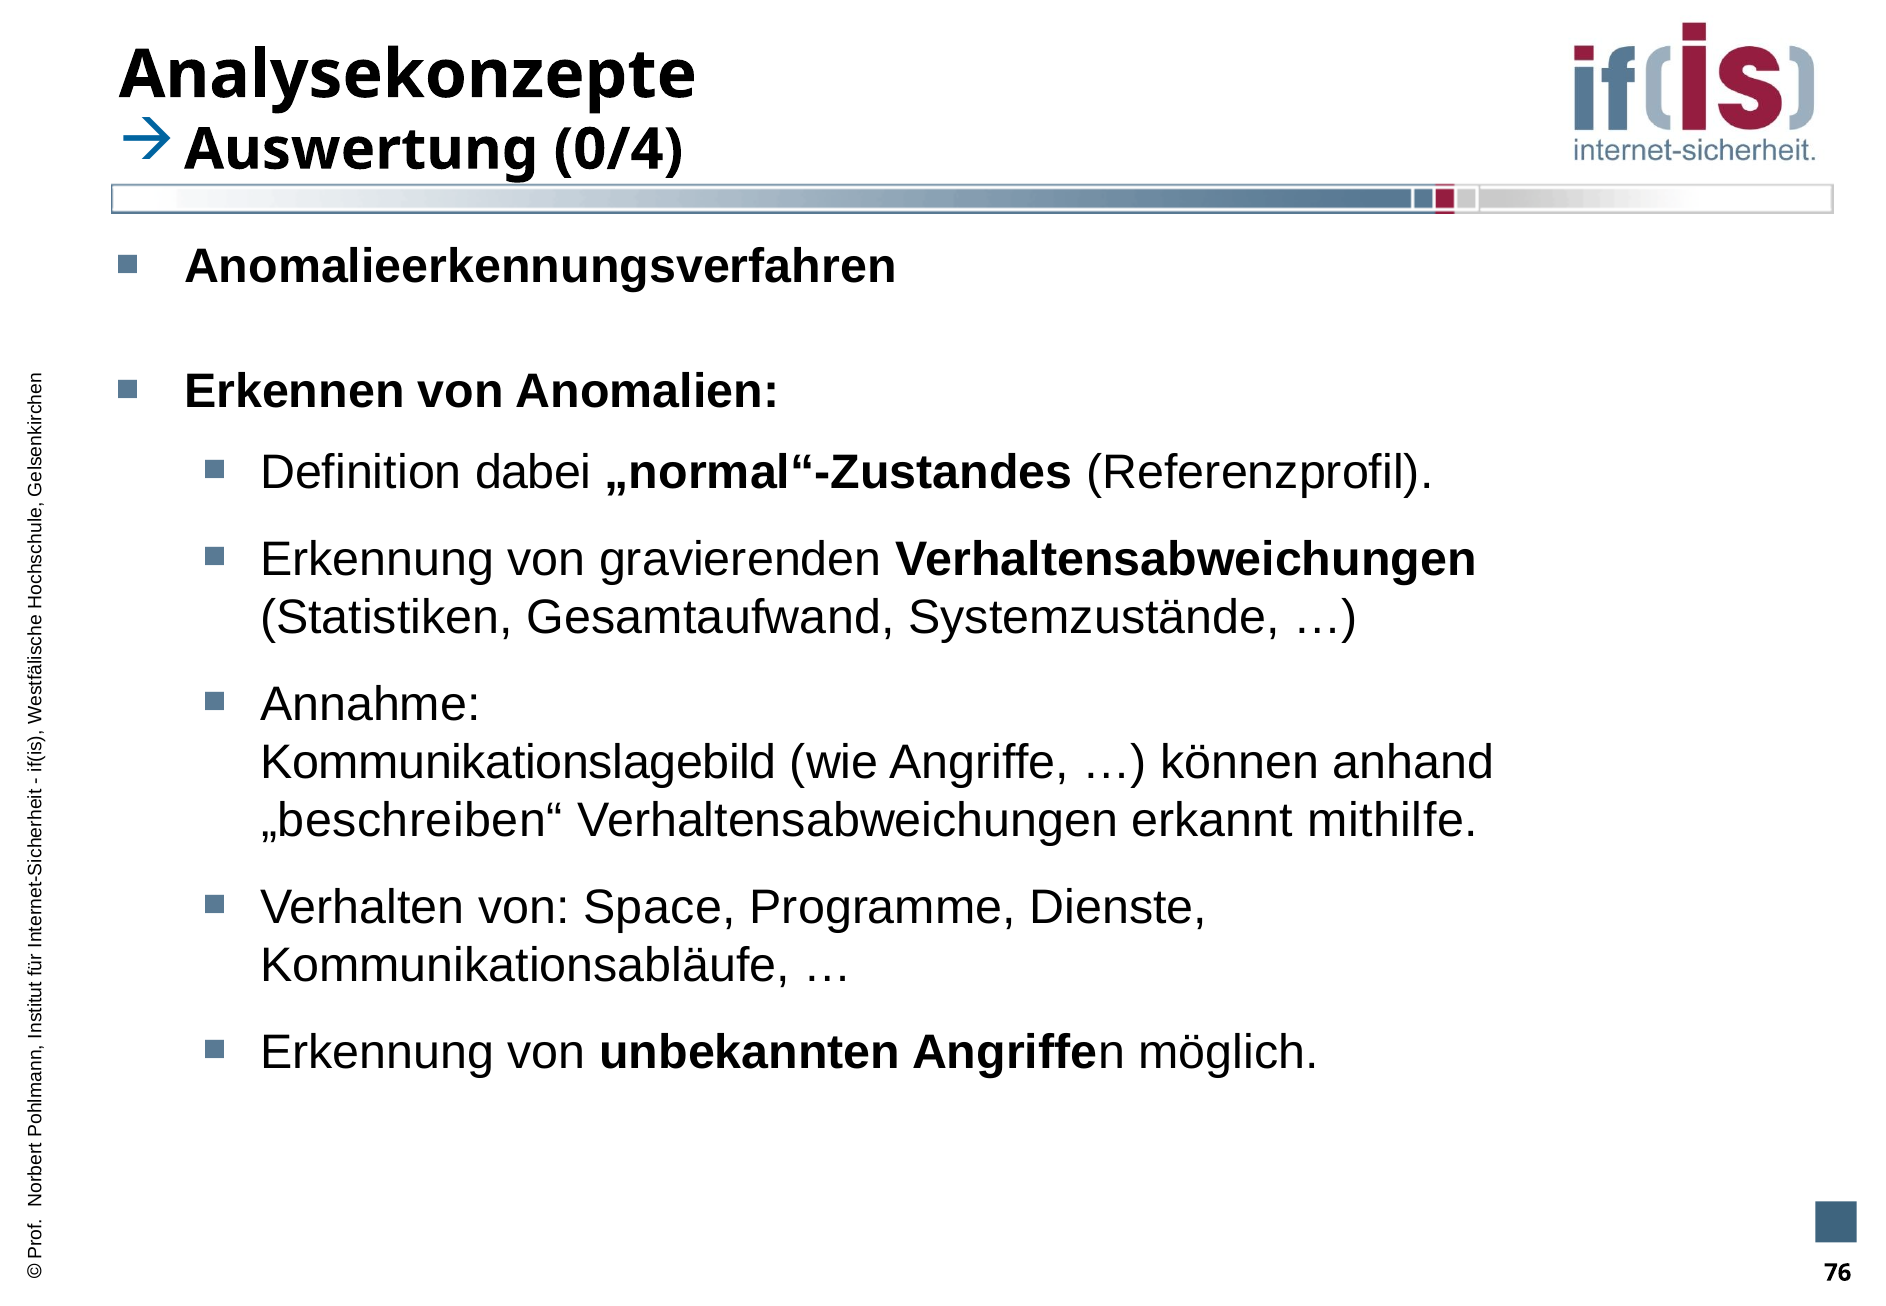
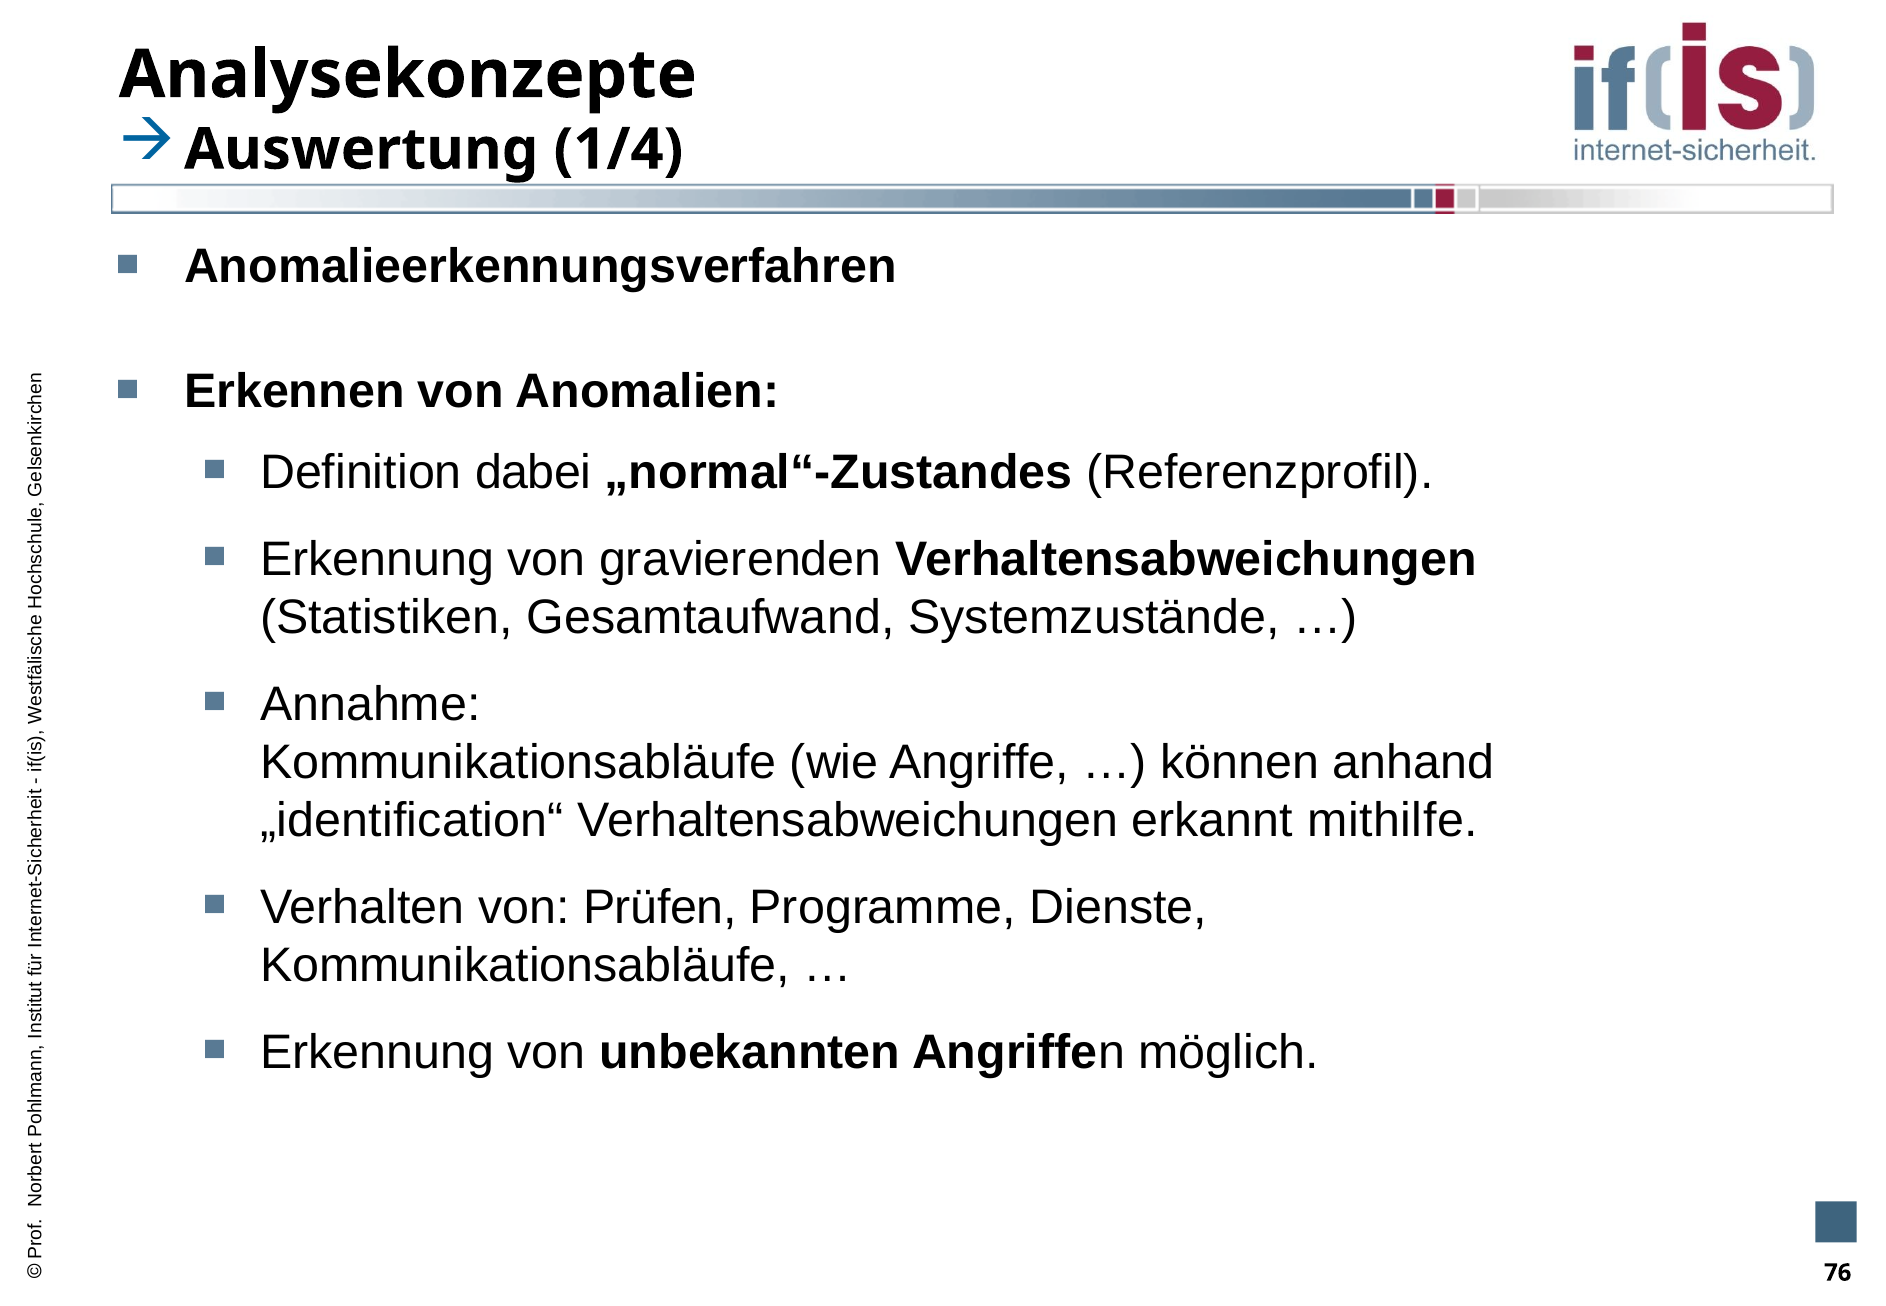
0/4: 0/4 -> 1/4
Kommunikationslagebild at (519, 762): Kommunikationslagebild -> Kommunikationsabläufe
„beschreiben“: „beschreiben“ -> „identification“
Space: Space -> Prüfen
